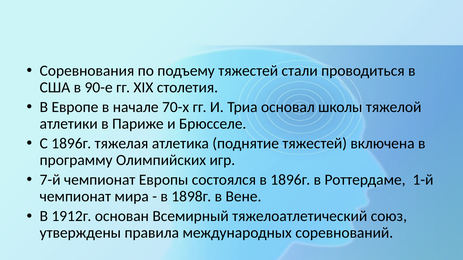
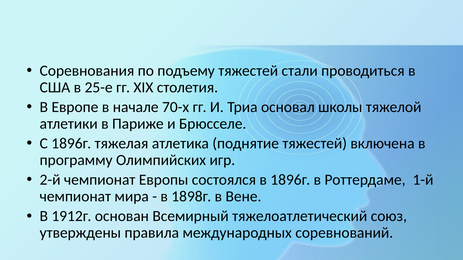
90-е: 90-е -> 25-е
7-й: 7-й -> 2-й
